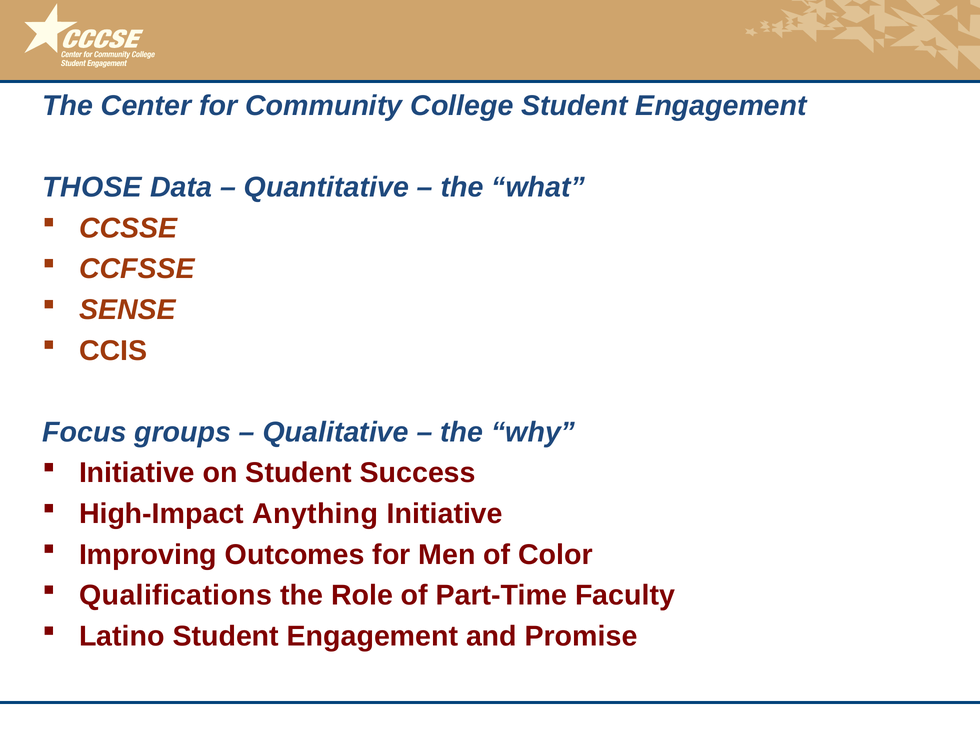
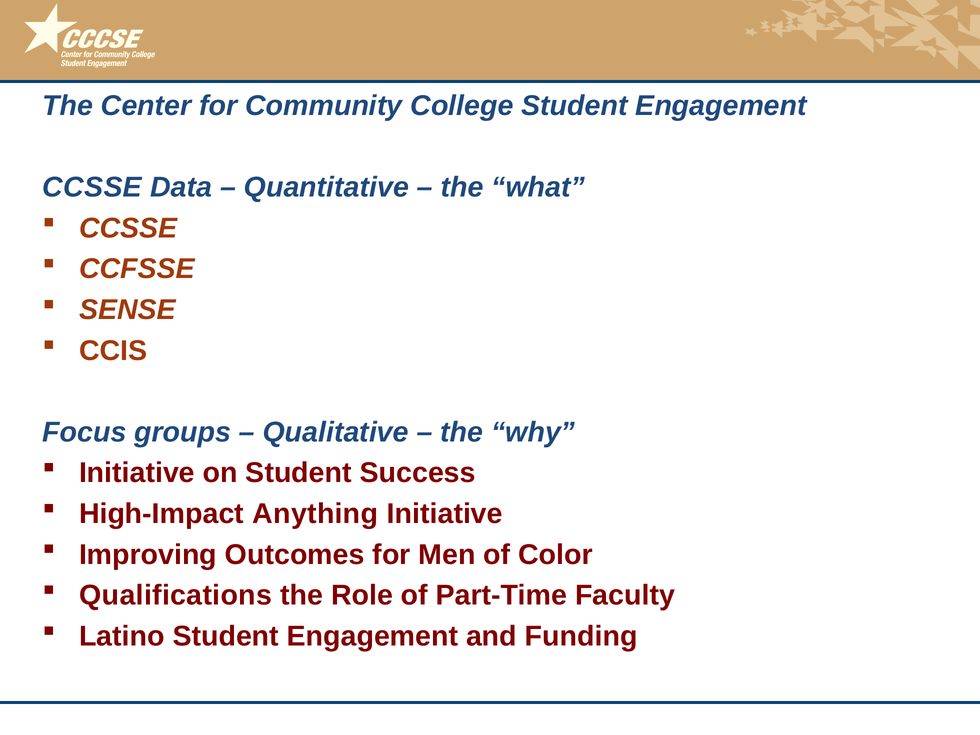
THOSE at (92, 187): THOSE -> CCSSE
Promise: Promise -> Funding
